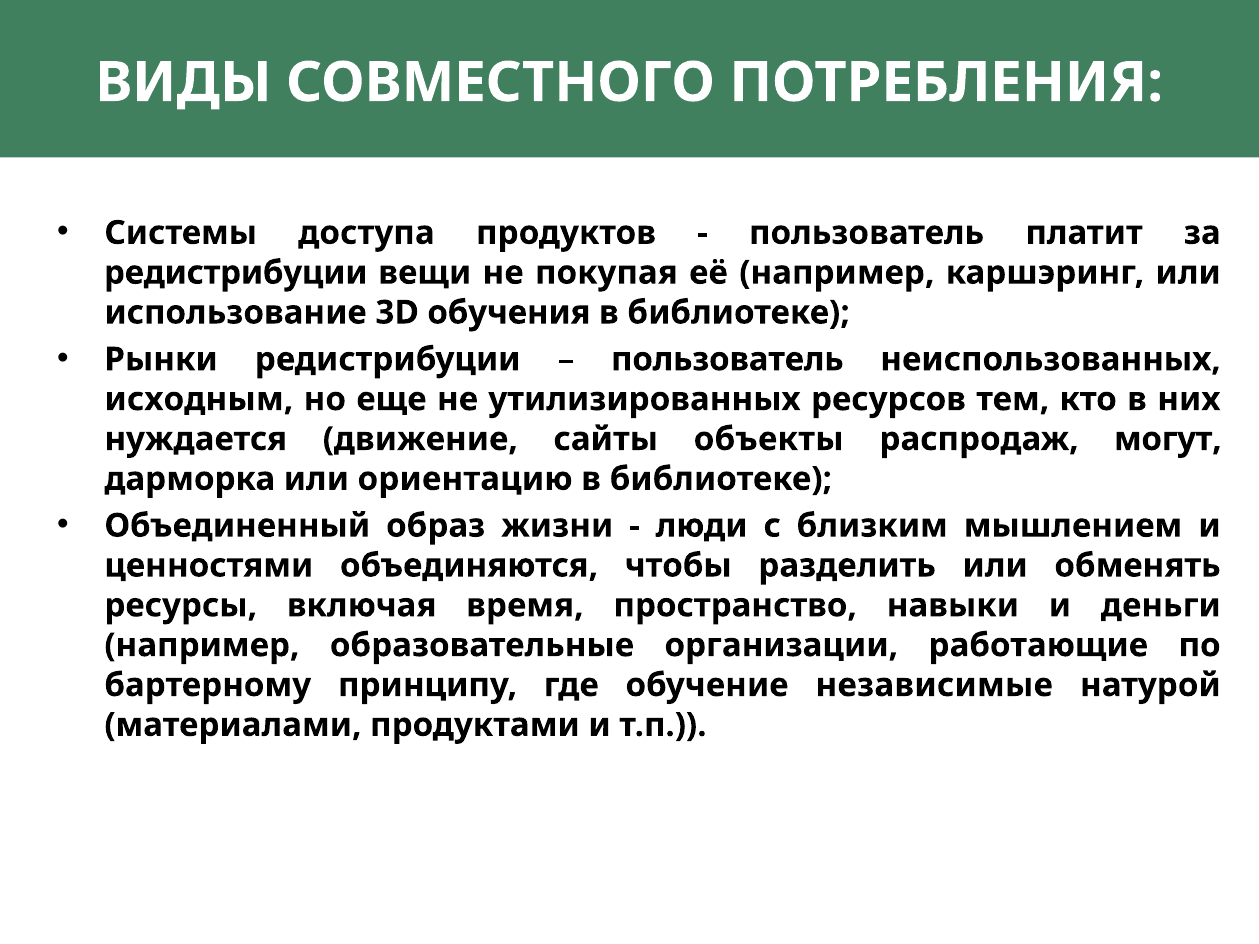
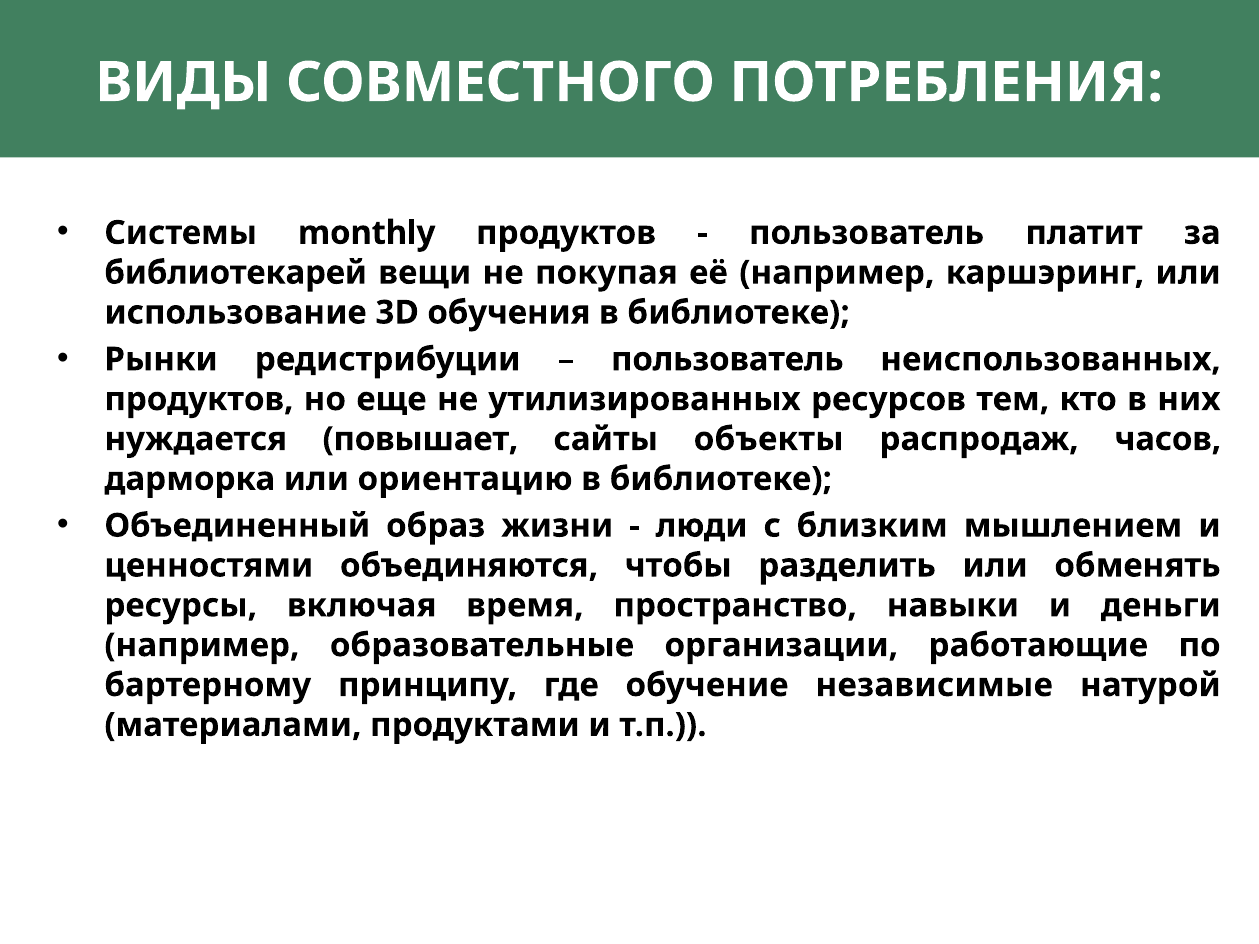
доступа: доступа -> monthly
редистрибуции at (236, 273): редистрибуции -> библиотекарей
исходным at (199, 399): исходным -> продуктов
движение: движение -> повышает
могут: могут -> часов
